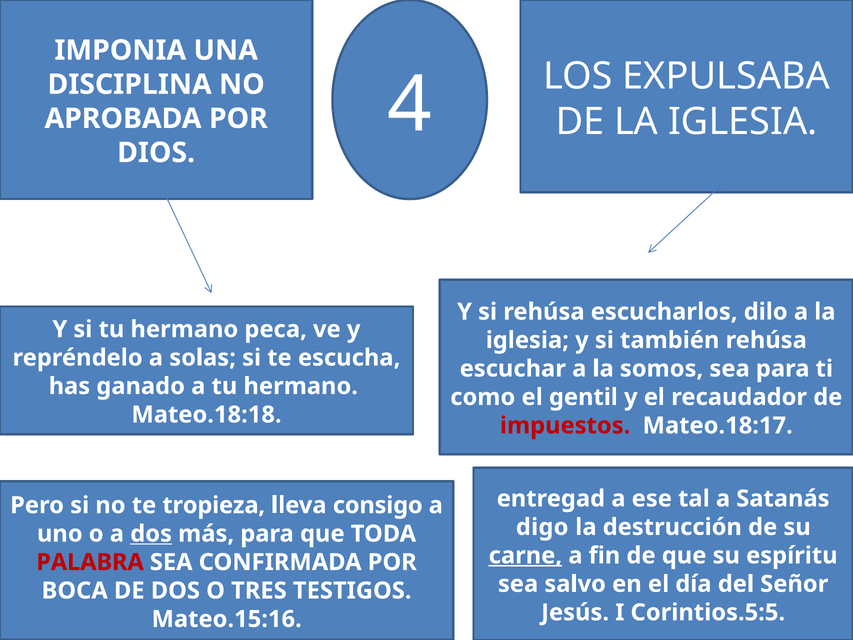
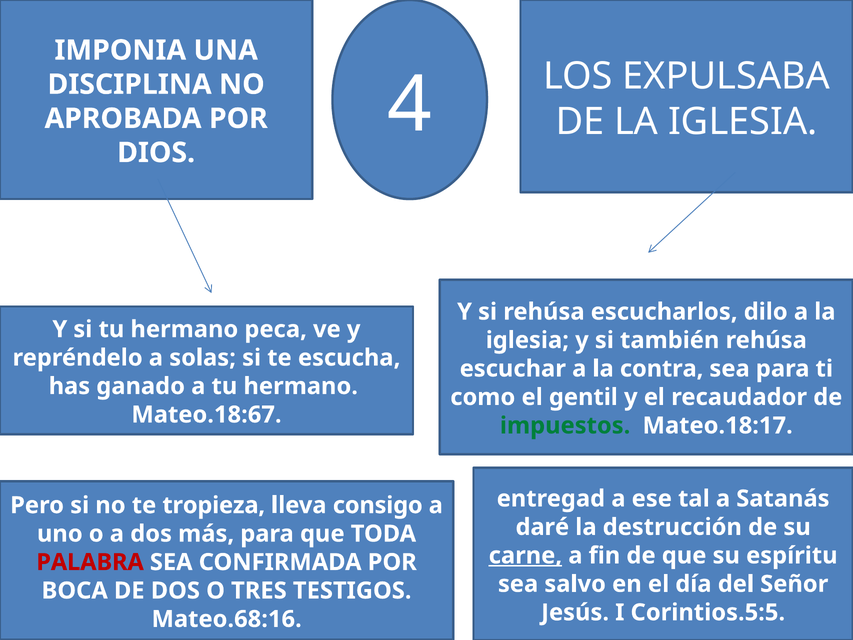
somos: somos -> contra
Mateo.18:18: Mateo.18:18 -> Mateo.18:67
impuestos colour: red -> green
digo: digo -> daré
dos at (151, 534) underline: present -> none
Mateo.15:16: Mateo.15:16 -> Mateo.68:16
